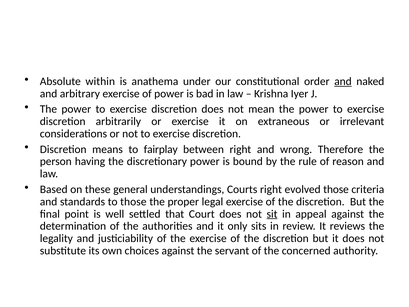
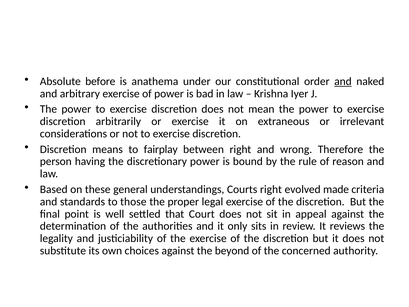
within: within -> before
evolved those: those -> made
sit underline: present -> none
servant: servant -> beyond
